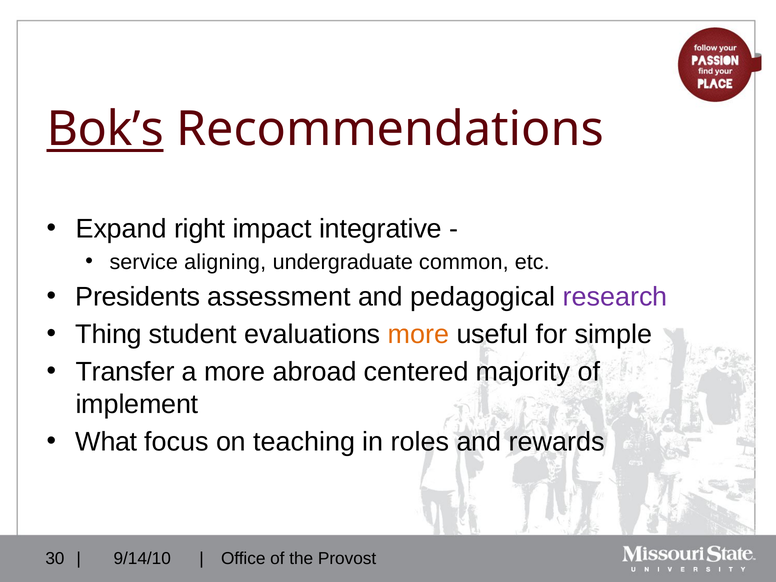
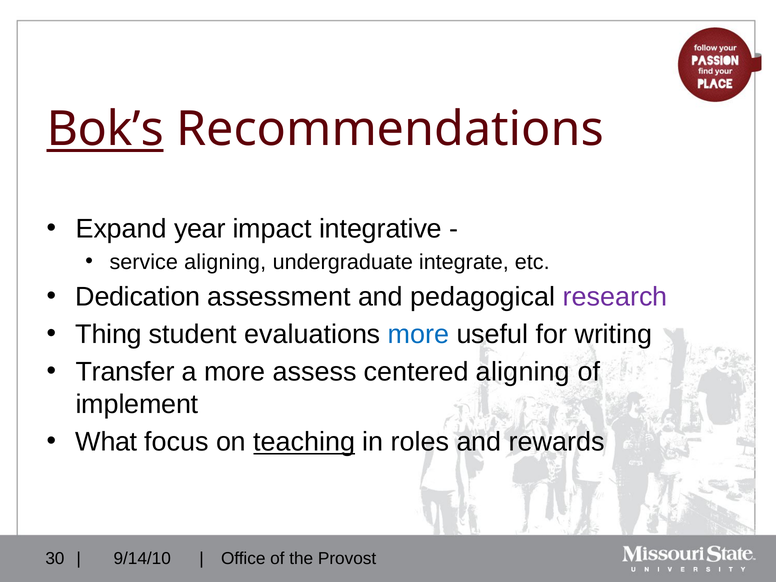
right: right -> year
common: common -> integrate
Presidents: Presidents -> Dedication
more at (419, 334) colour: orange -> blue
simple: simple -> writing
abroad: abroad -> assess
centered majority: majority -> aligning
teaching underline: none -> present
